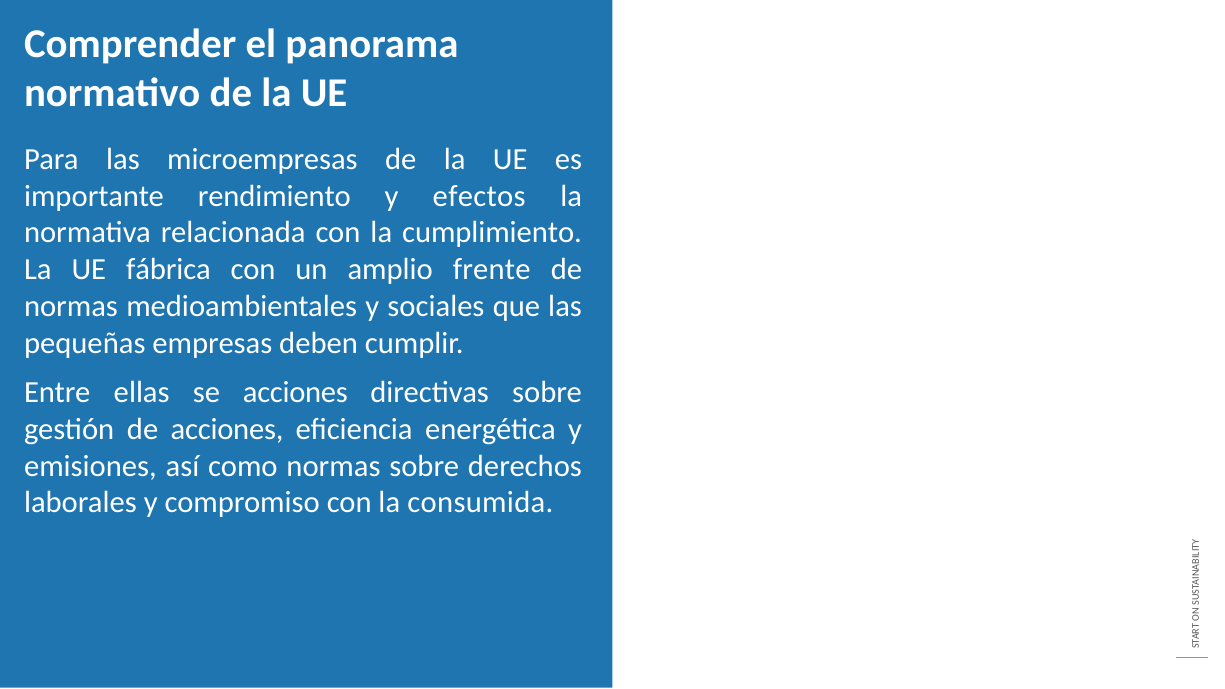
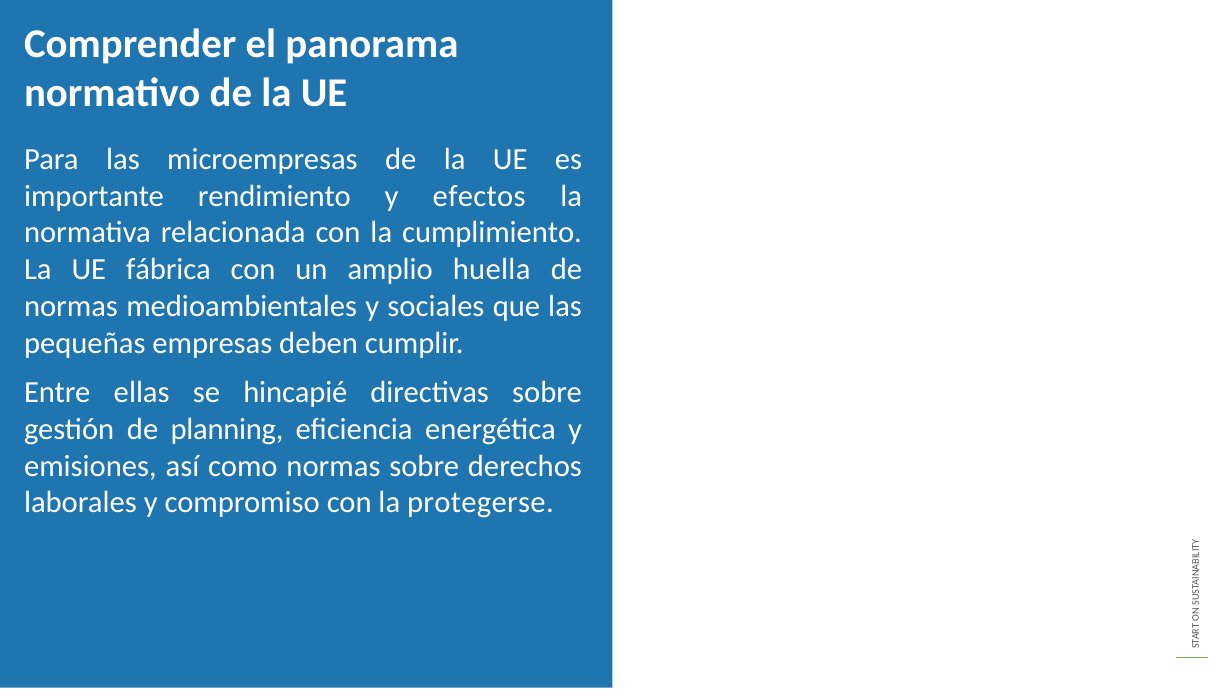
frente: frente -> huella
se acciones: acciones -> hincapié
de acciones: acciones -> planning
consumida: consumida -> protegerse
